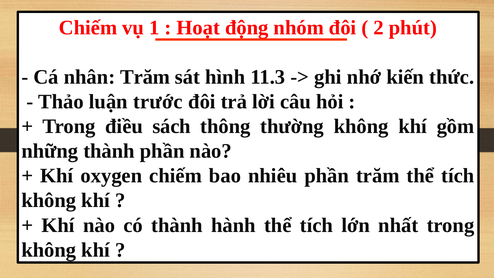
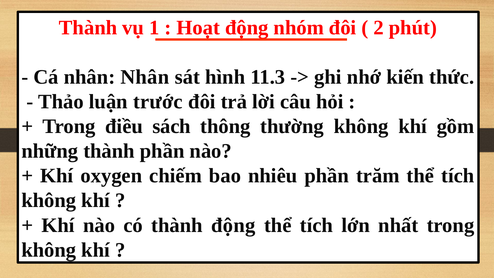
Chiếm at (88, 28): Chiếm -> Thành
nhân Trăm: Trăm -> Nhân
thành hành: hành -> động
